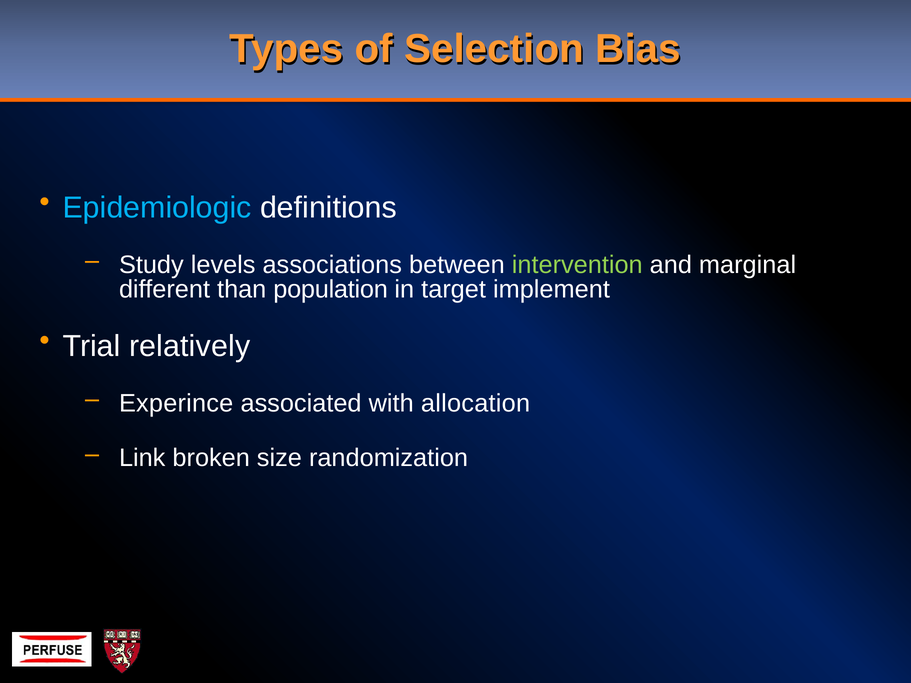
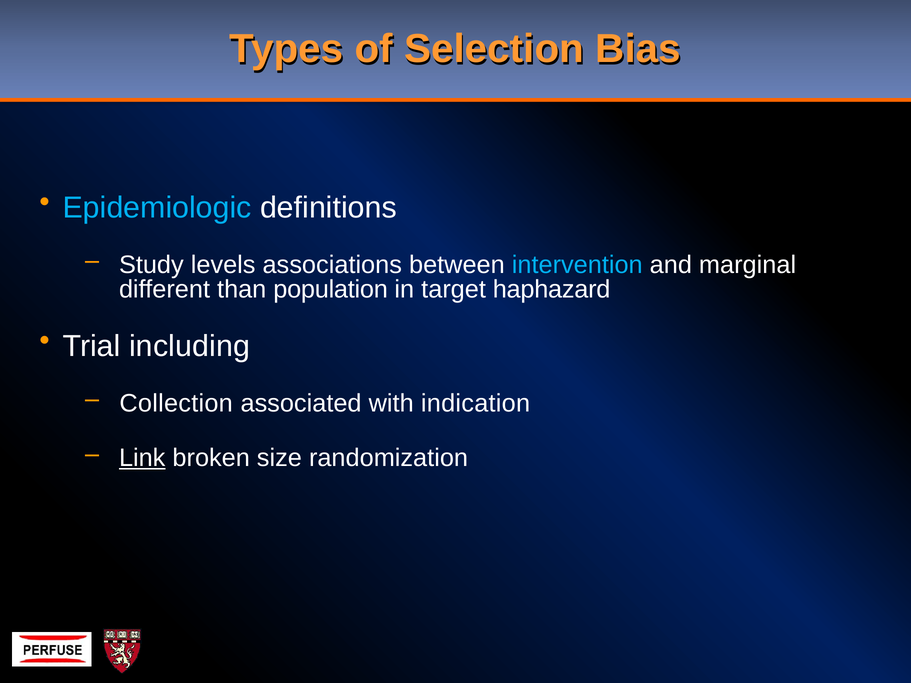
intervention colour: light green -> light blue
implement: implement -> haphazard
relatively: relatively -> including
Experince: Experince -> Collection
allocation: allocation -> indication
Link underline: none -> present
